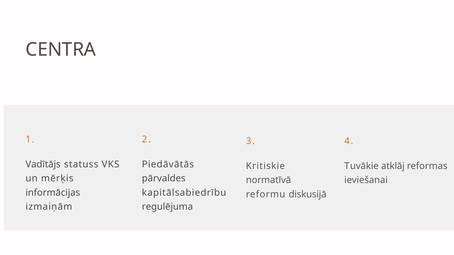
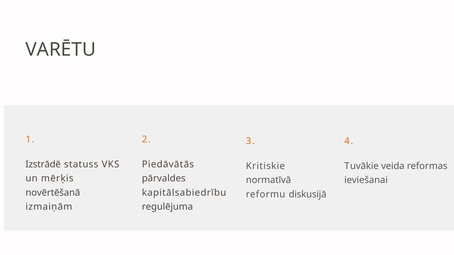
CENTRA: CENTRA -> VARĒTU
Vadītājs: Vadītājs -> Izstrādē
atklāj: atklāj -> veida
informācijas: informācijas -> novērtēšanā
